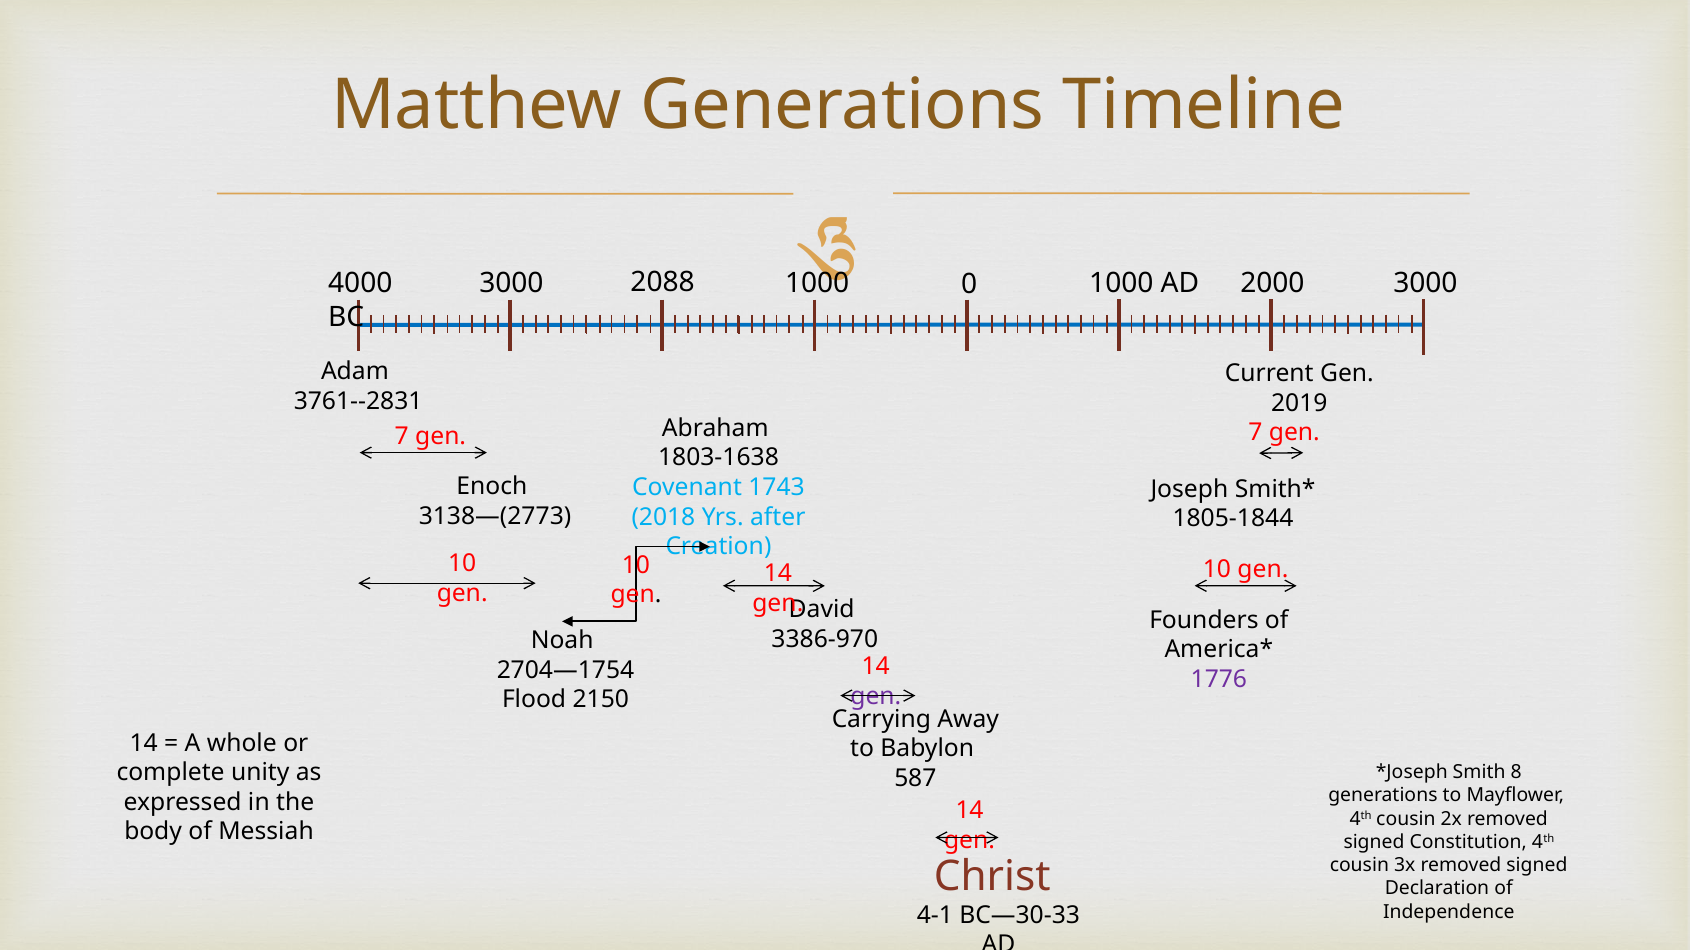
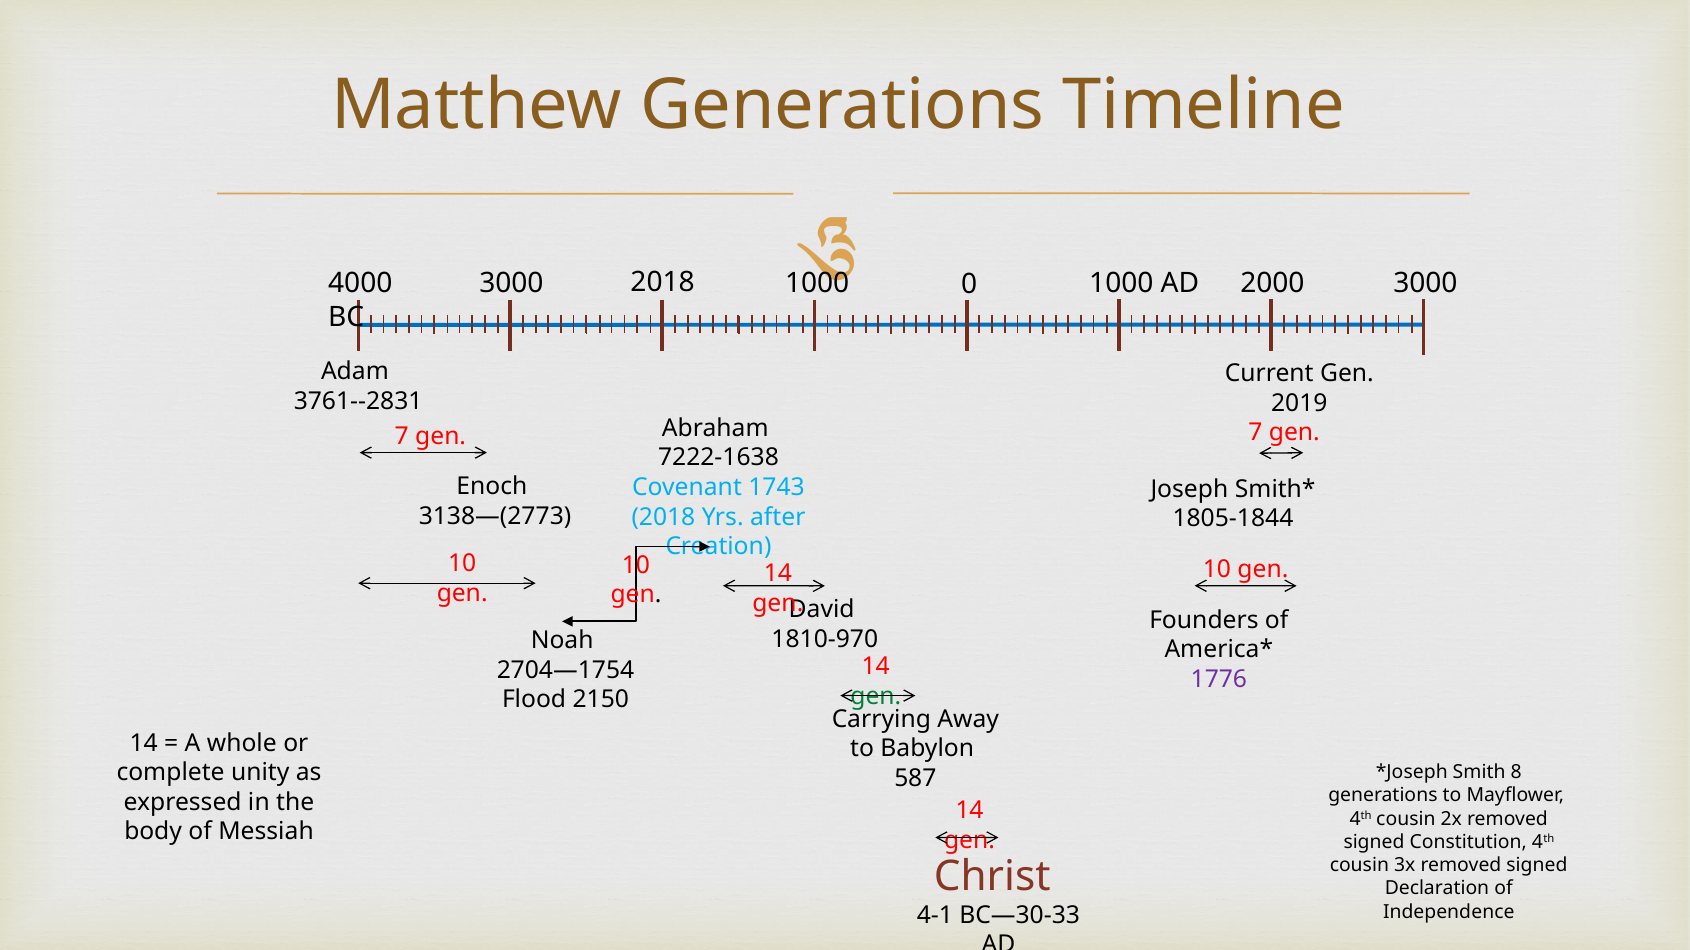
3000 2088: 2088 -> 2018
1803-1638: 1803-1638 -> 7222-1638
3386-970: 3386-970 -> 1810-970
gen at (876, 696) colour: purple -> green
